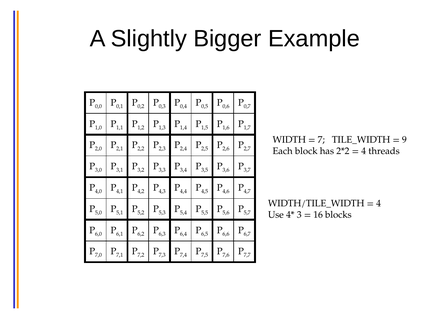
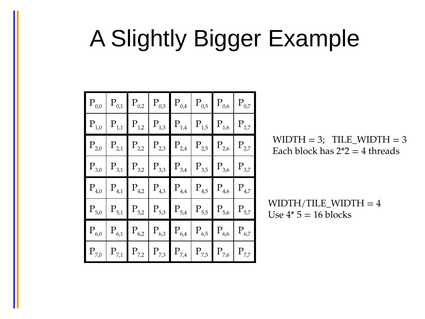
7 at (321, 139): 7 -> 3
9 at (404, 139): 9 -> 3
3: 3 -> 5
